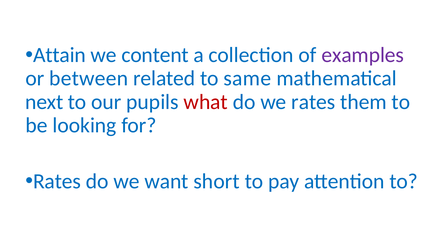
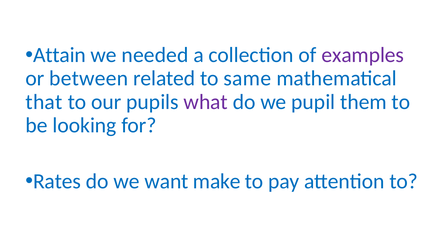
content: content -> needed
next: next -> that
what colour: red -> purple
we rates: rates -> pupil
short: short -> make
